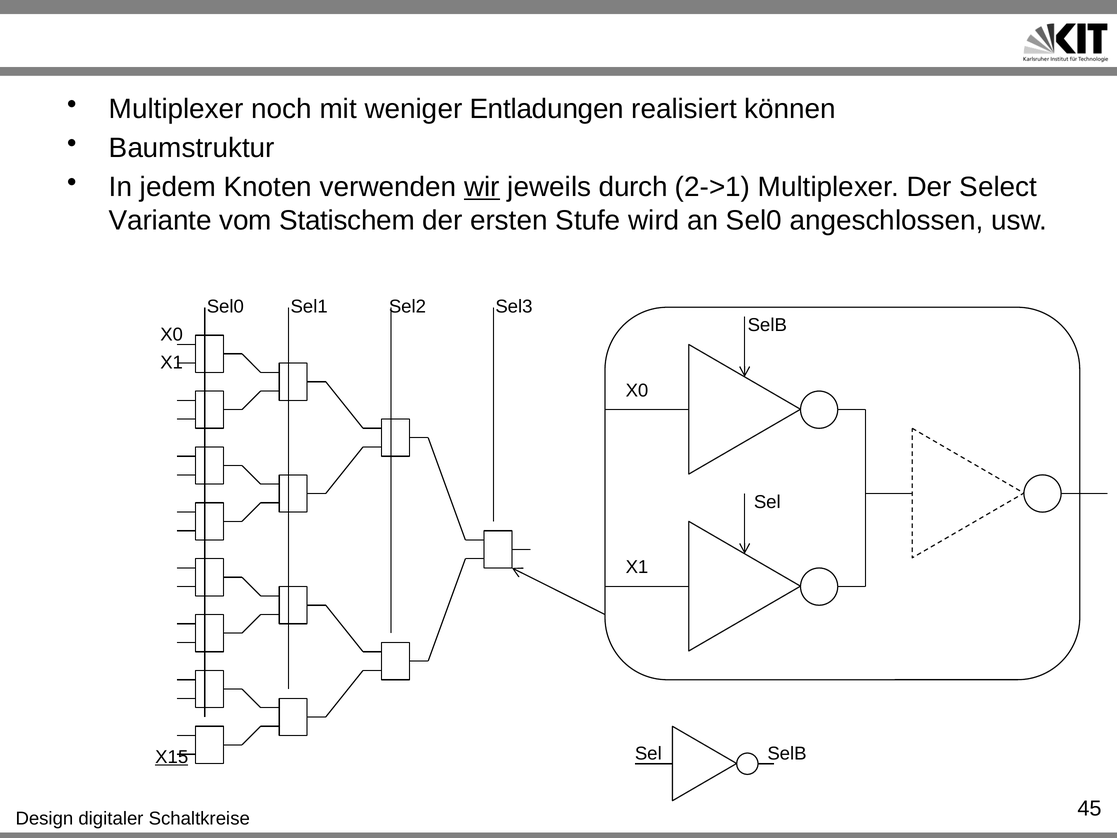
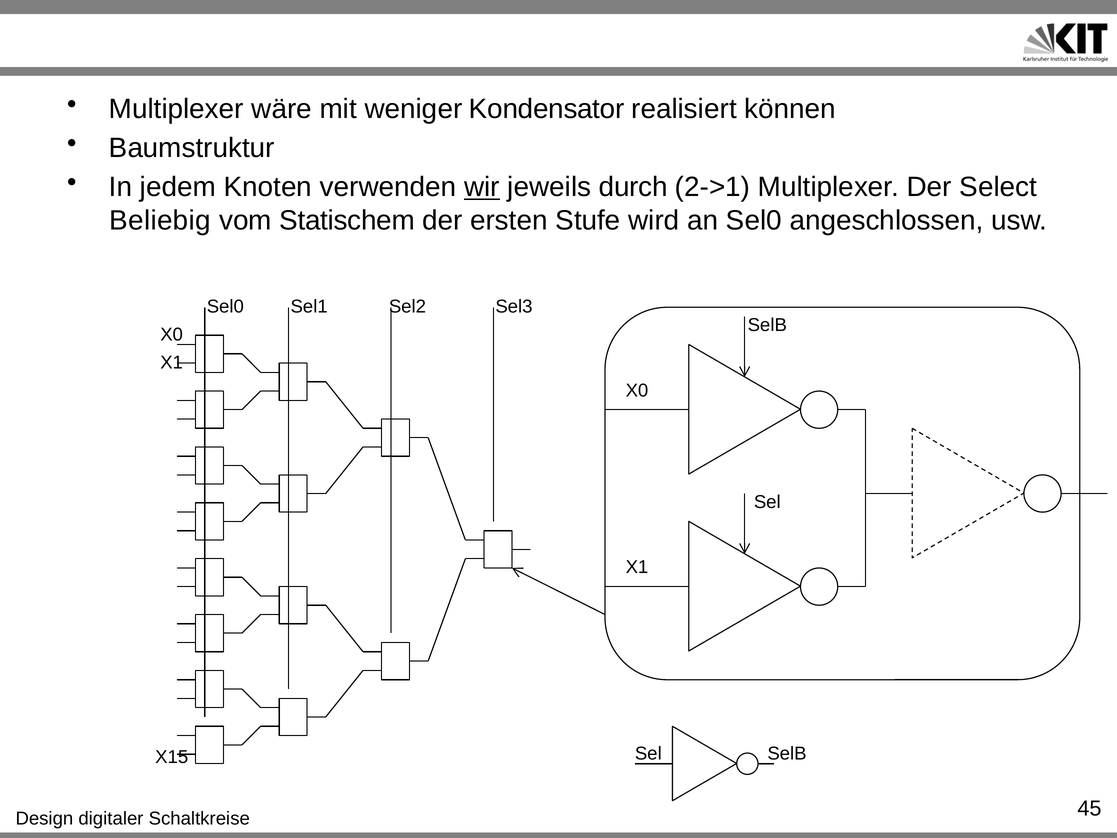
noch: noch -> wäre
Entladungen: Entladungen -> Kondensator
Variante: Variante -> Beliebig
X15 underline: present -> none
